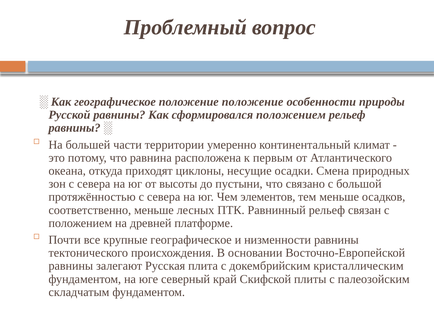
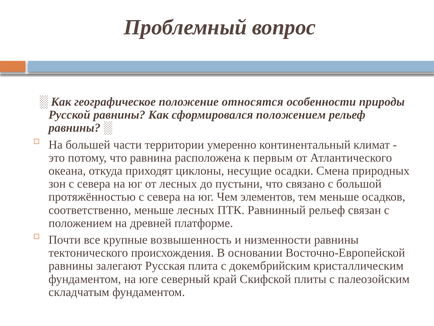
положение положение: положение -> относятся
от высоты: высоты -> лесных
крупные географическое: географическое -> возвышенность
